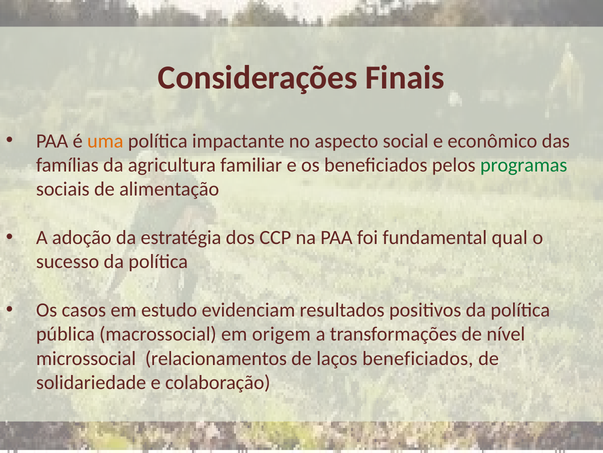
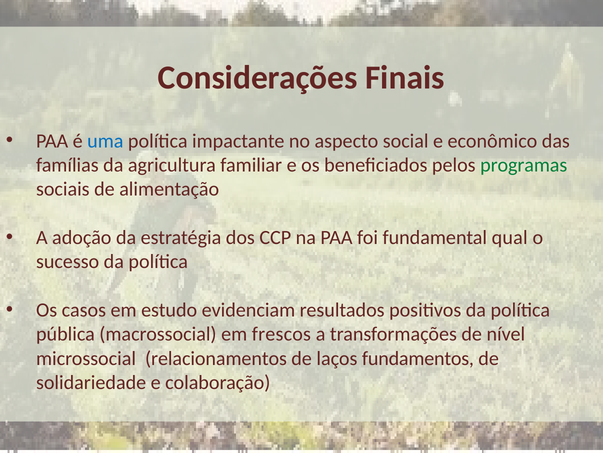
uma colour: orange -> blue
origem: origem -> frescos
laços beneficiados: beneficiados -> fundamentos
